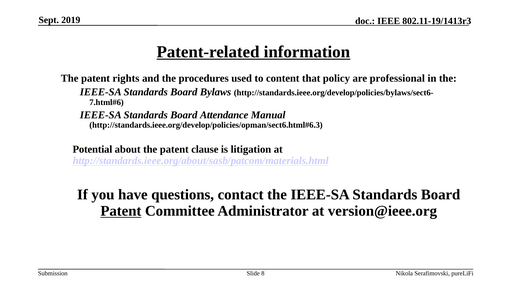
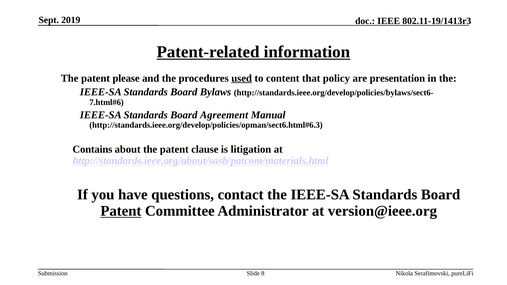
rights: rights -> please
used underline: none -> present
professional: professional -> presentation
Attendance: Attendance -> Agreement
Potential: Potential -> Contains
